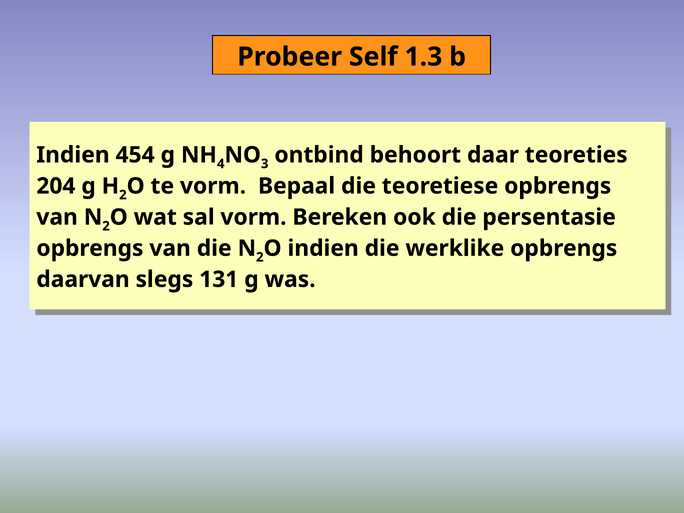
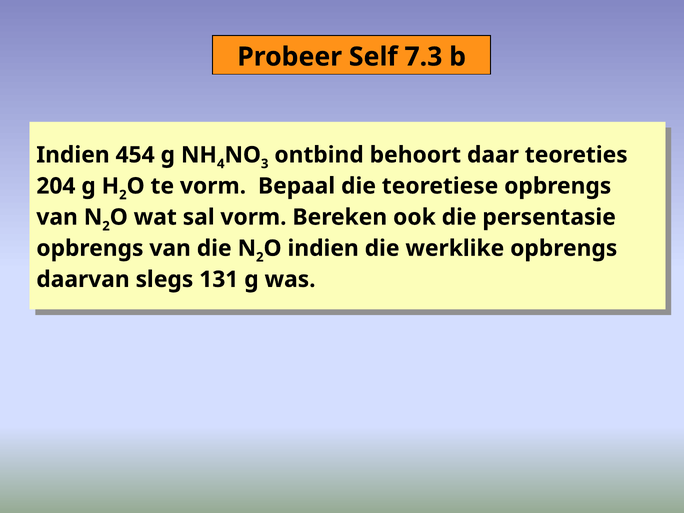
1.3: 1.3 -> 7.3
